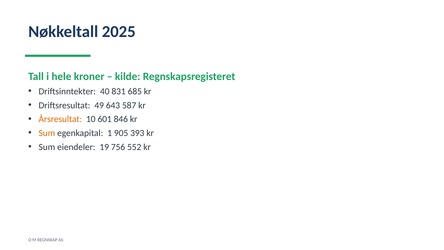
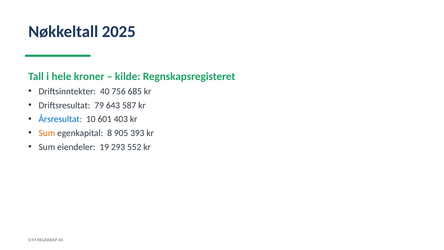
831: 831 -> 756
49: 49 -> 79
Årsresultat colour: orange -> blue
846: 846 -> 403
1: 1 -> 8
756: 756 -> 293
